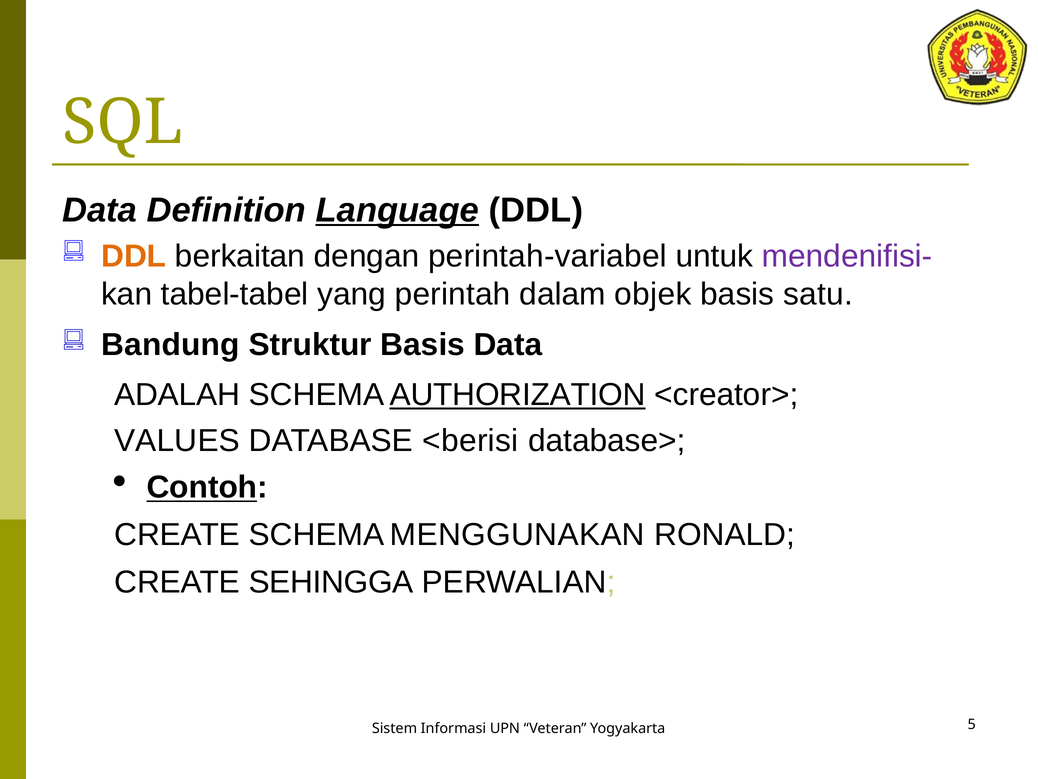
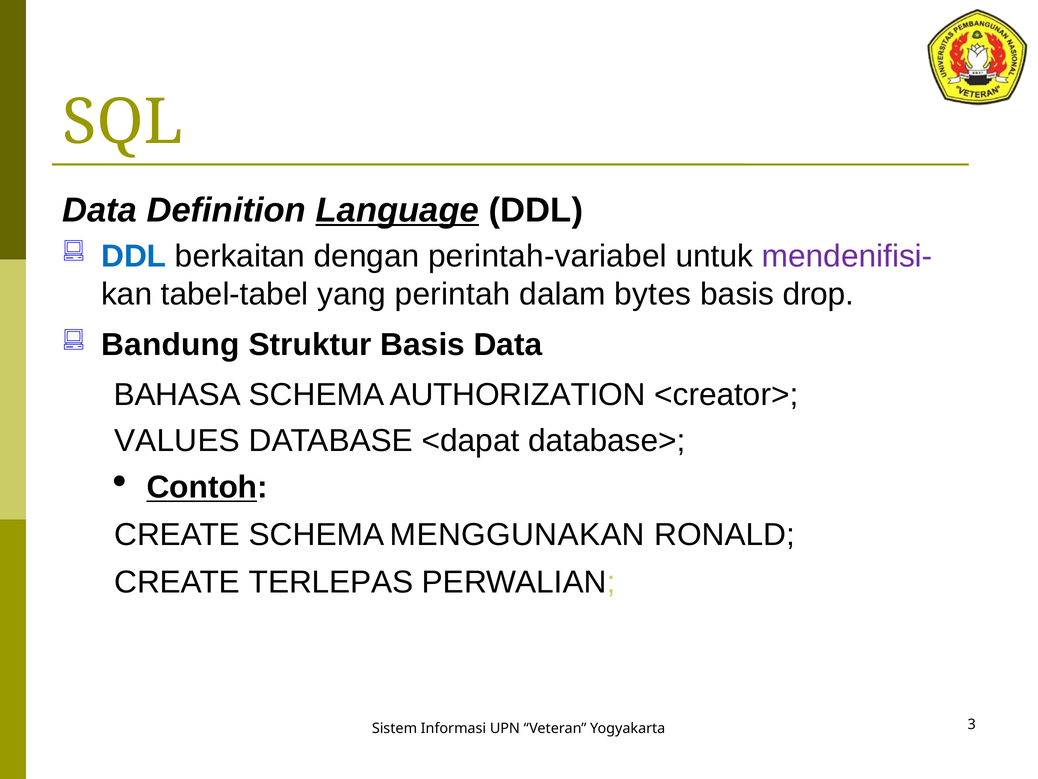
DDL at (134, 256) colour: orange -> blue
objek: objek -> bytes
satu: satu -> drop
ADALAH: ADALAH -> BAHASA
AUTHORIZATION underline: present -> none
<berisi: <berisi -> <dapat
SEHINGGA: SEHINGGA -> TERLEPAS
5: 5 -> 3
